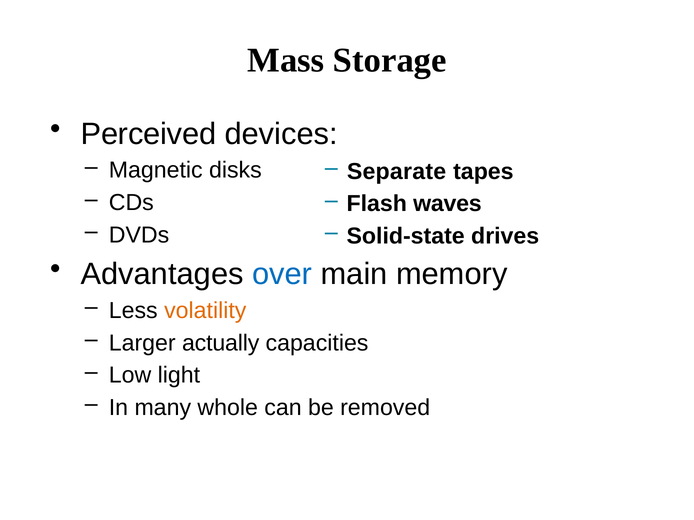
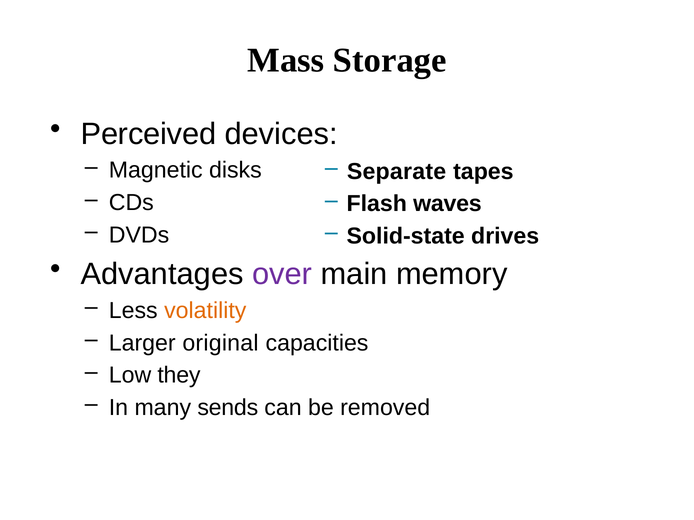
over colour: blue -> purple
actually: actually -> original
light: light -> they
whole: whole -> sends
